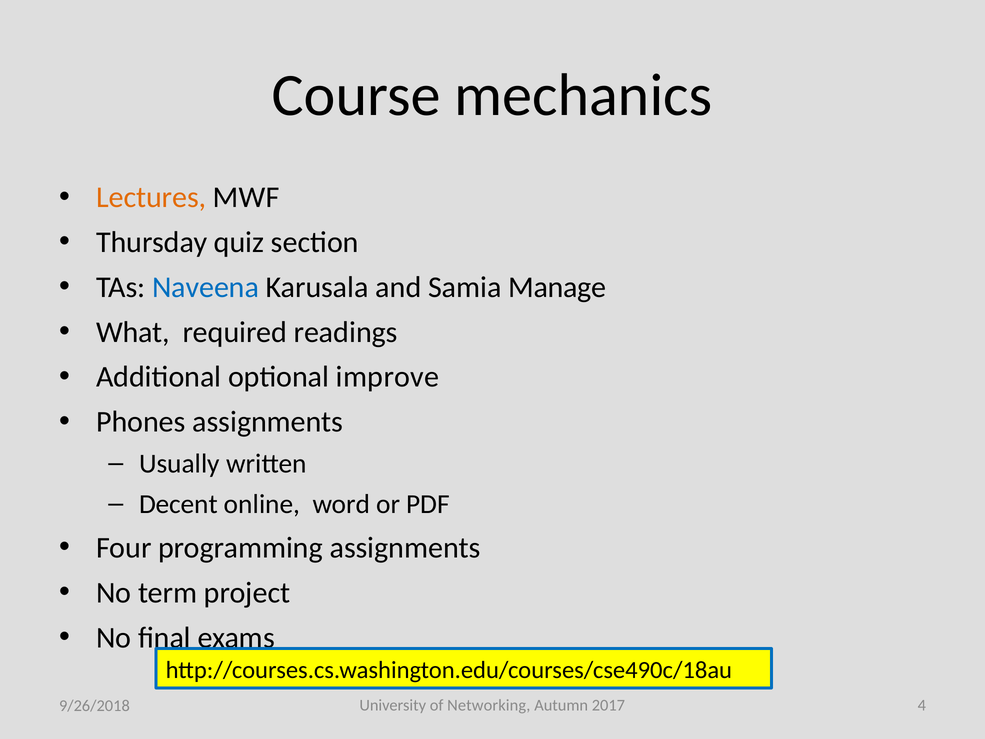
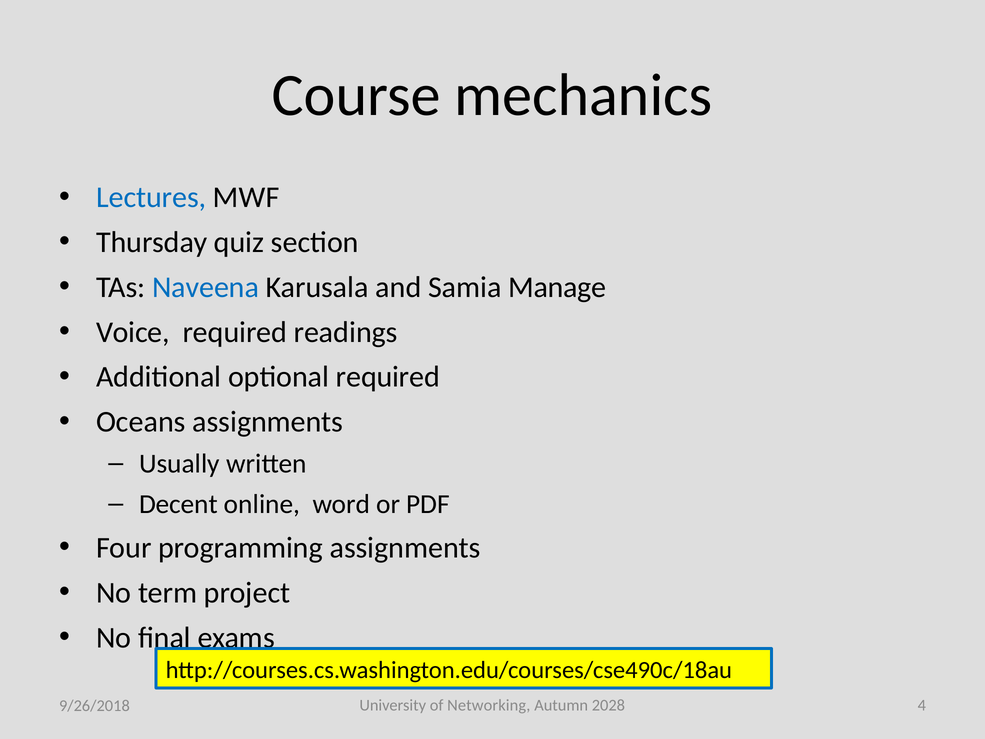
Lectures colour: orange -> blue
What: What -> Voice
optional improve: improve -> required
Phones: Phones -> Oceans
2017: 2017 -> 2028
